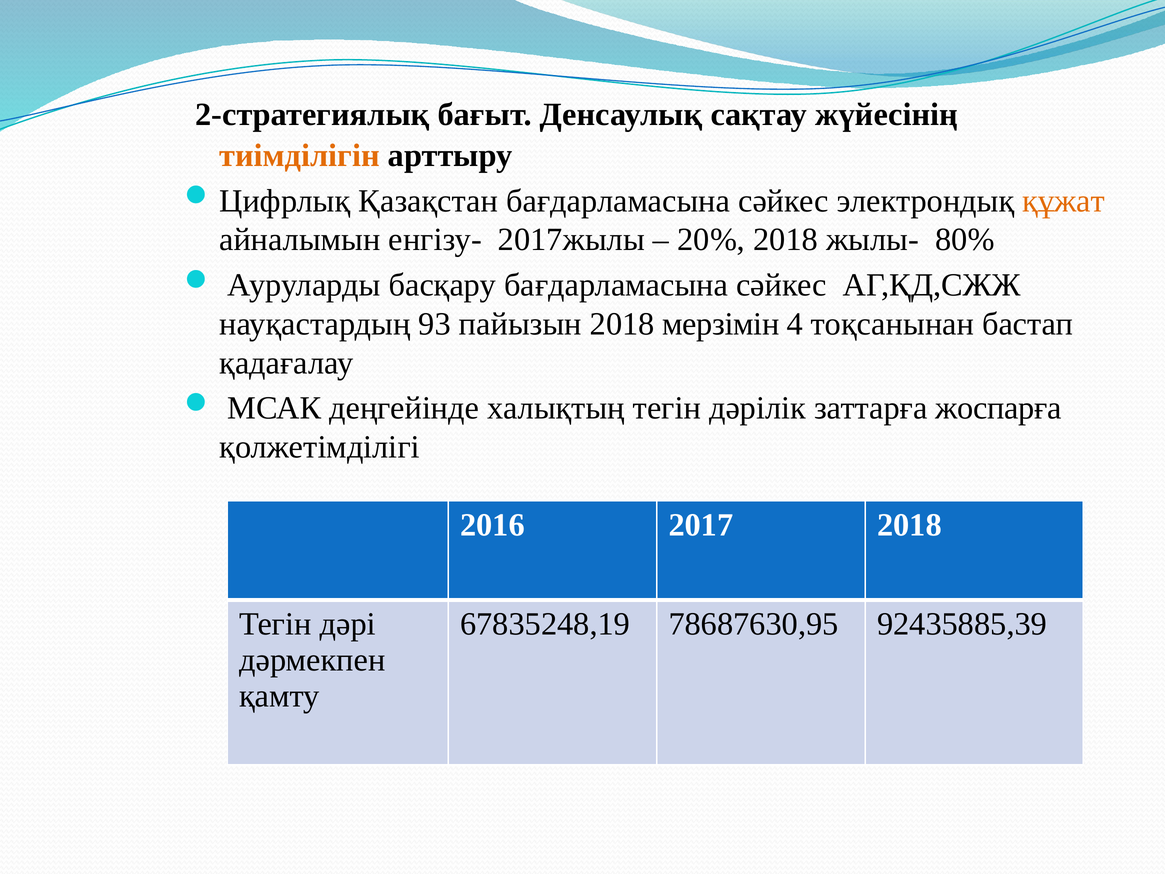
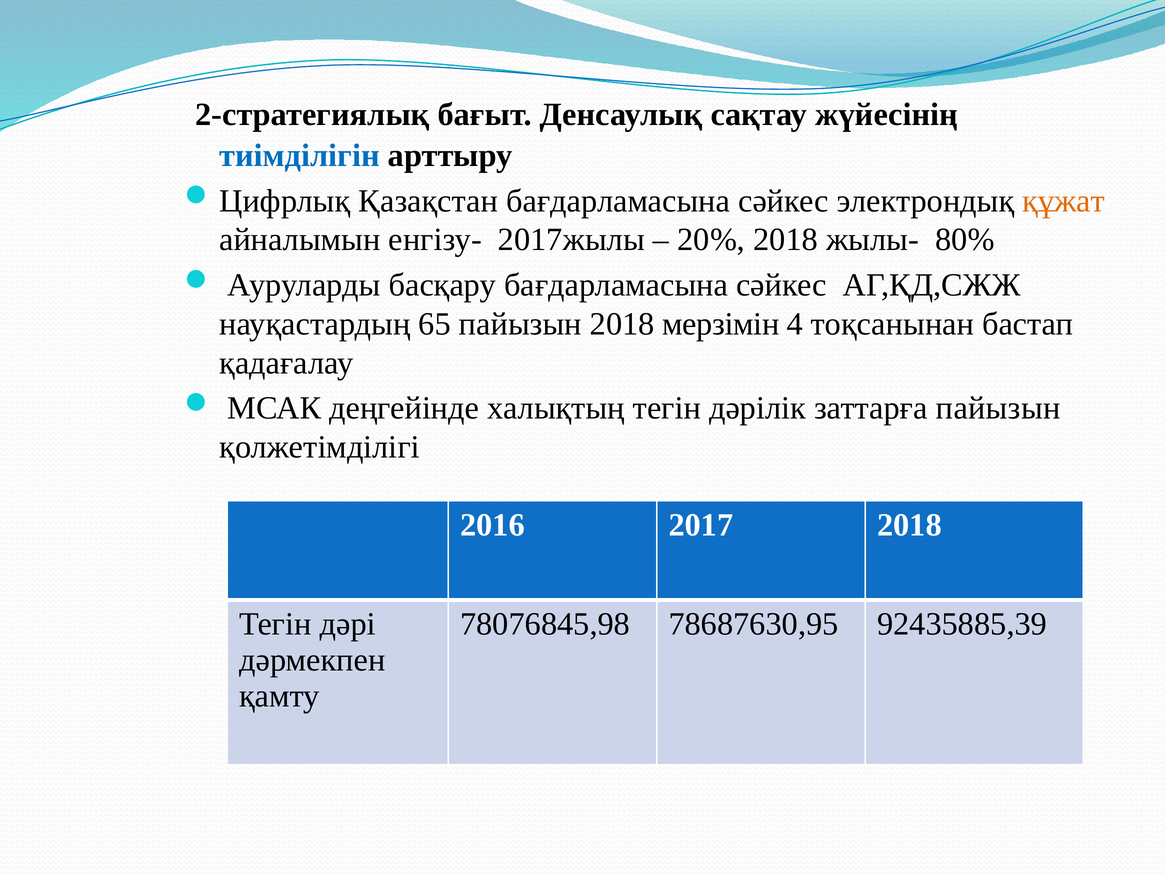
тиімділігін colour: orange -> blue
93: 93 -> 65
заттарға жоспарға: жоспарға -> пайызын
67835248,19: 67835248,19 -> 78076845,98
